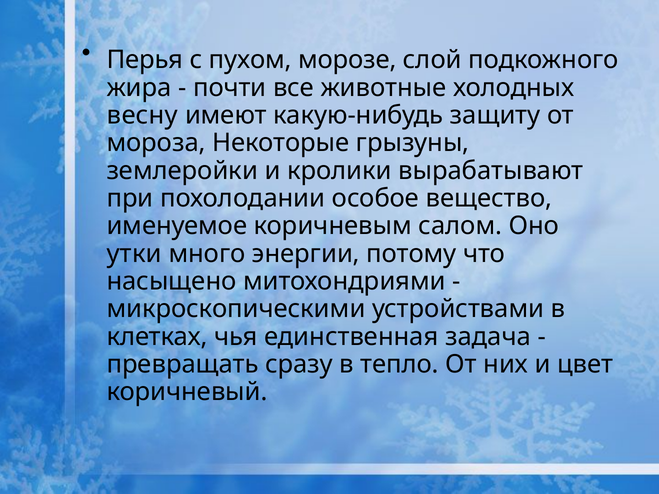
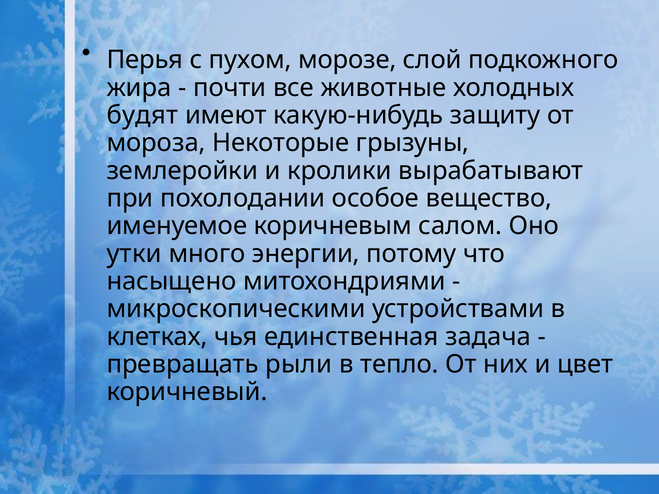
весну: весну -> будят
сразу: сразу -> рыли
